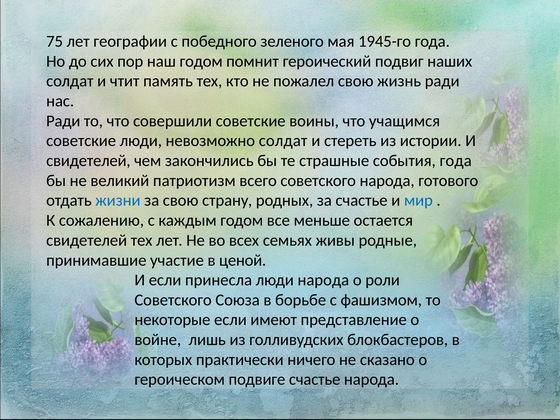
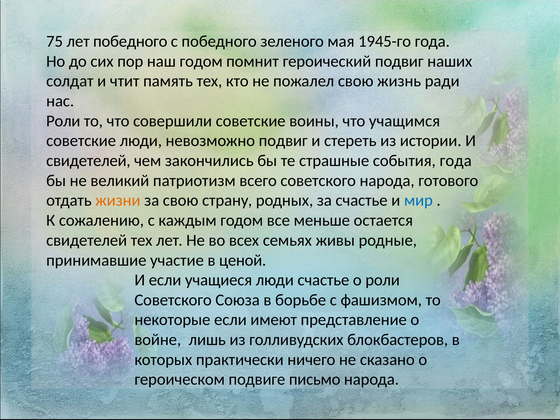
лет географии: географии -> победного
Ради at (63, 121): Ради -> Роли
невозможно солдат: солдат -> подвиг
жизни colour: blue -> orange
принесла: принесла -> учащиеся
люди народа: народа -> счастье
подвиге счастье: счастье -> письмо
